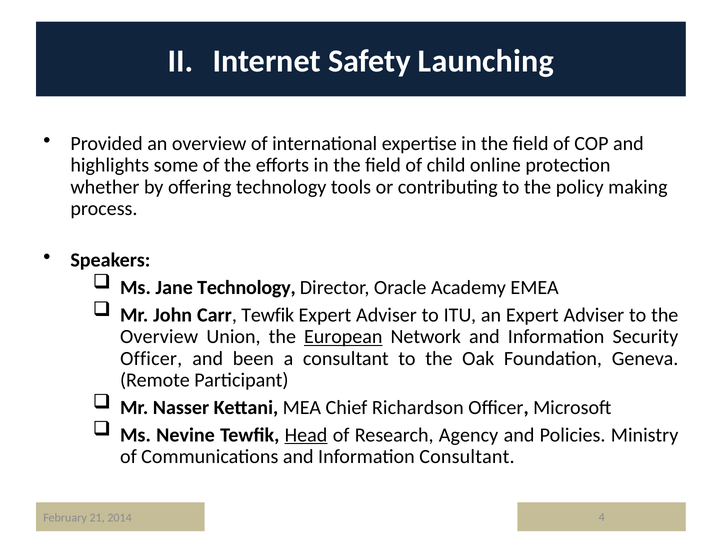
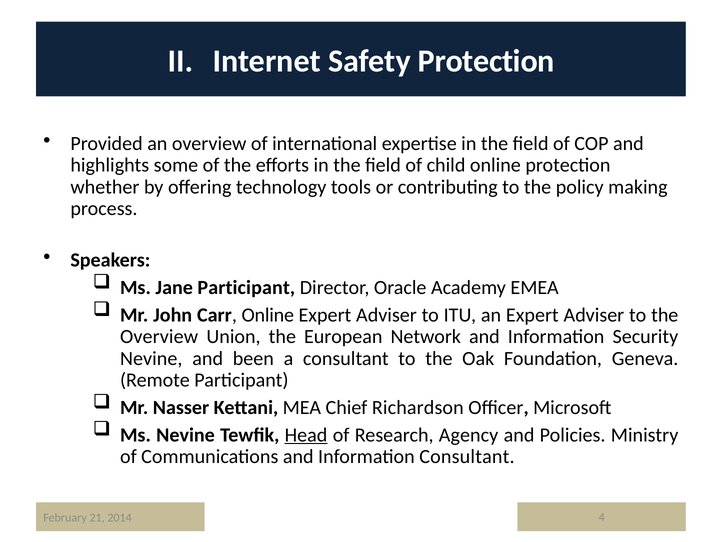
Safety Launching: Launching -> Protection
Jane Technology: Technology -> Participant
Carr Tewfik: Tewfik -> Online
European underline: present -> none
Officer at (151, 358): Officer -> Nevine
